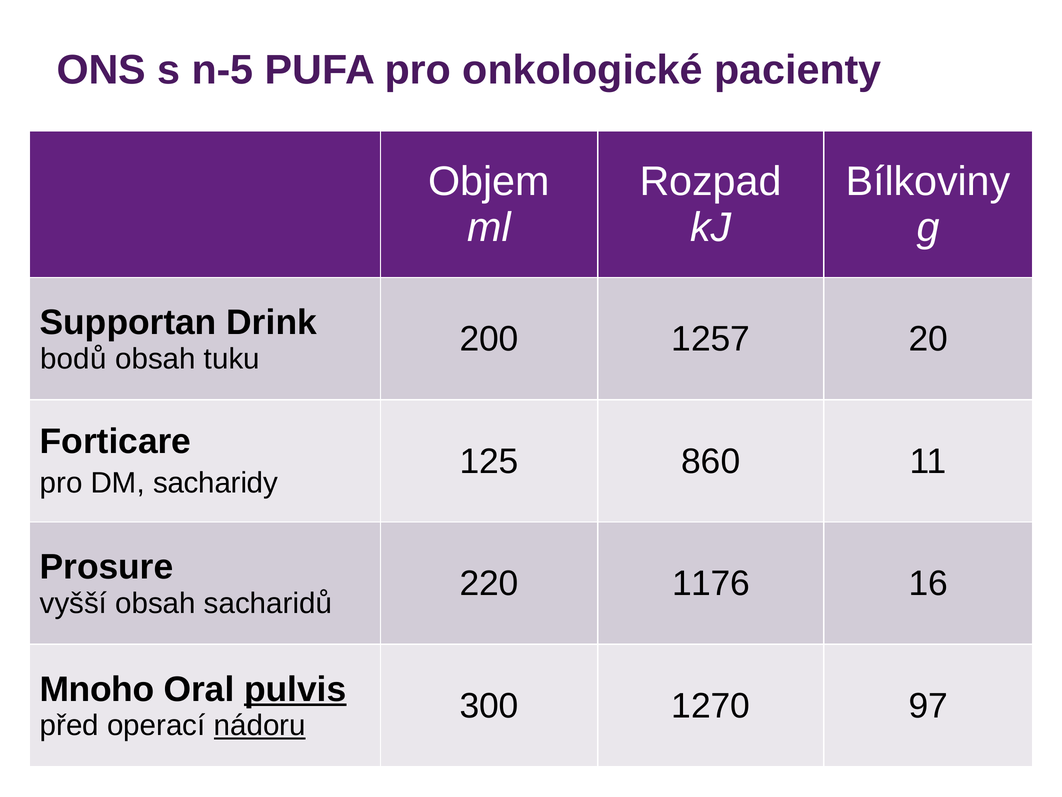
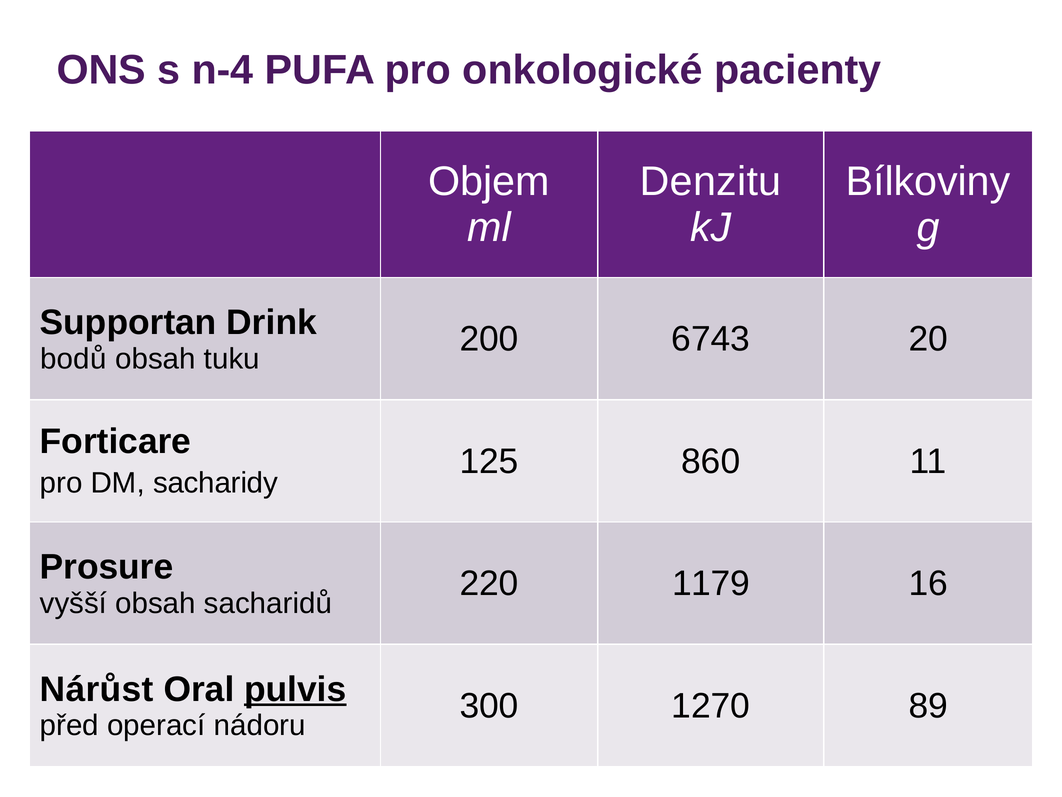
n-5: n-5 -> n-4
Rozpad: Rozpad -> Denzitu
1257: 1257 -> 6743
1176: 1176 -> 1179
Mnoho: Mnoho -> Nárůst
97: 97 -> 89
nádoru underline: present -> none
